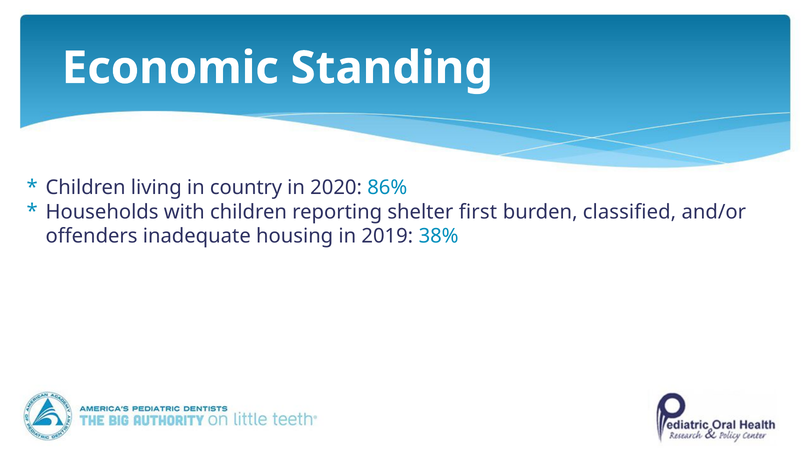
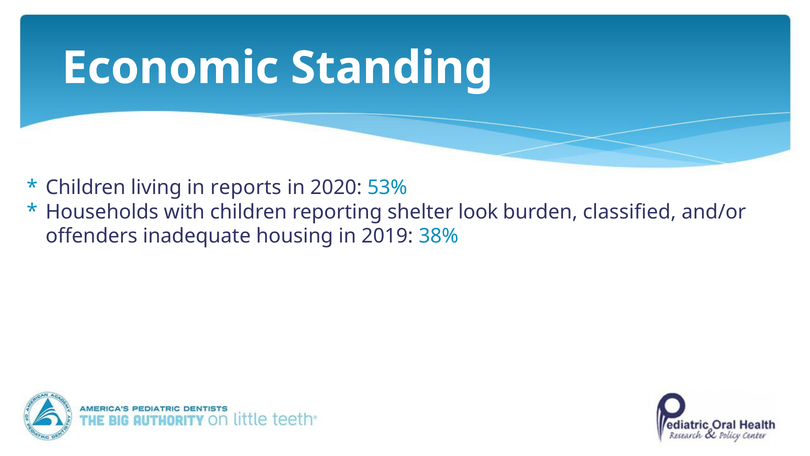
country: country -> reports
86%: 86% -> 53%
first: first -> look
